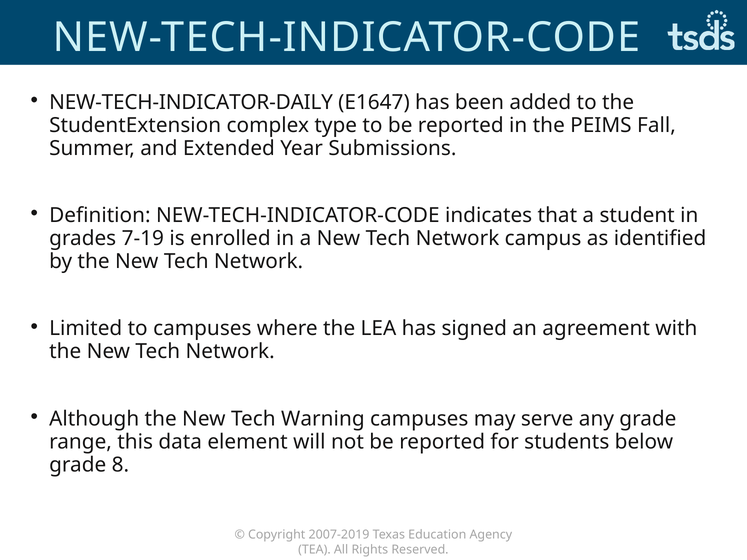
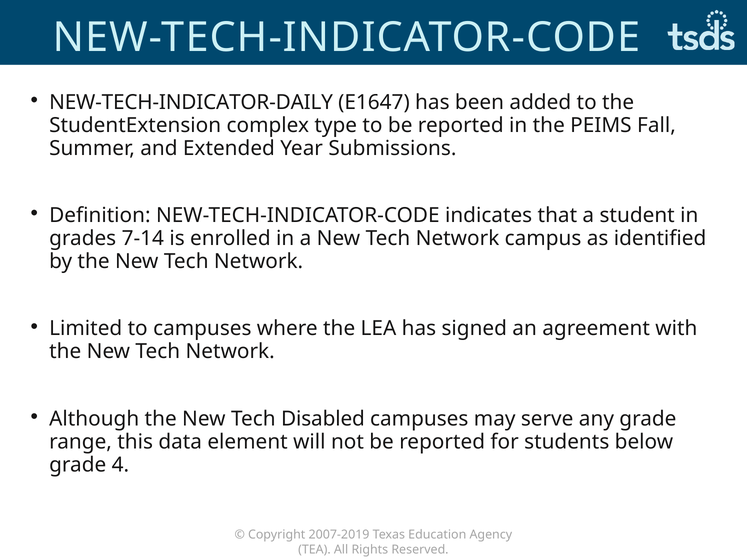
7-19: 7-19 -> 7-14
Warning: Warning -> Disabled
8: 8 -> 4
